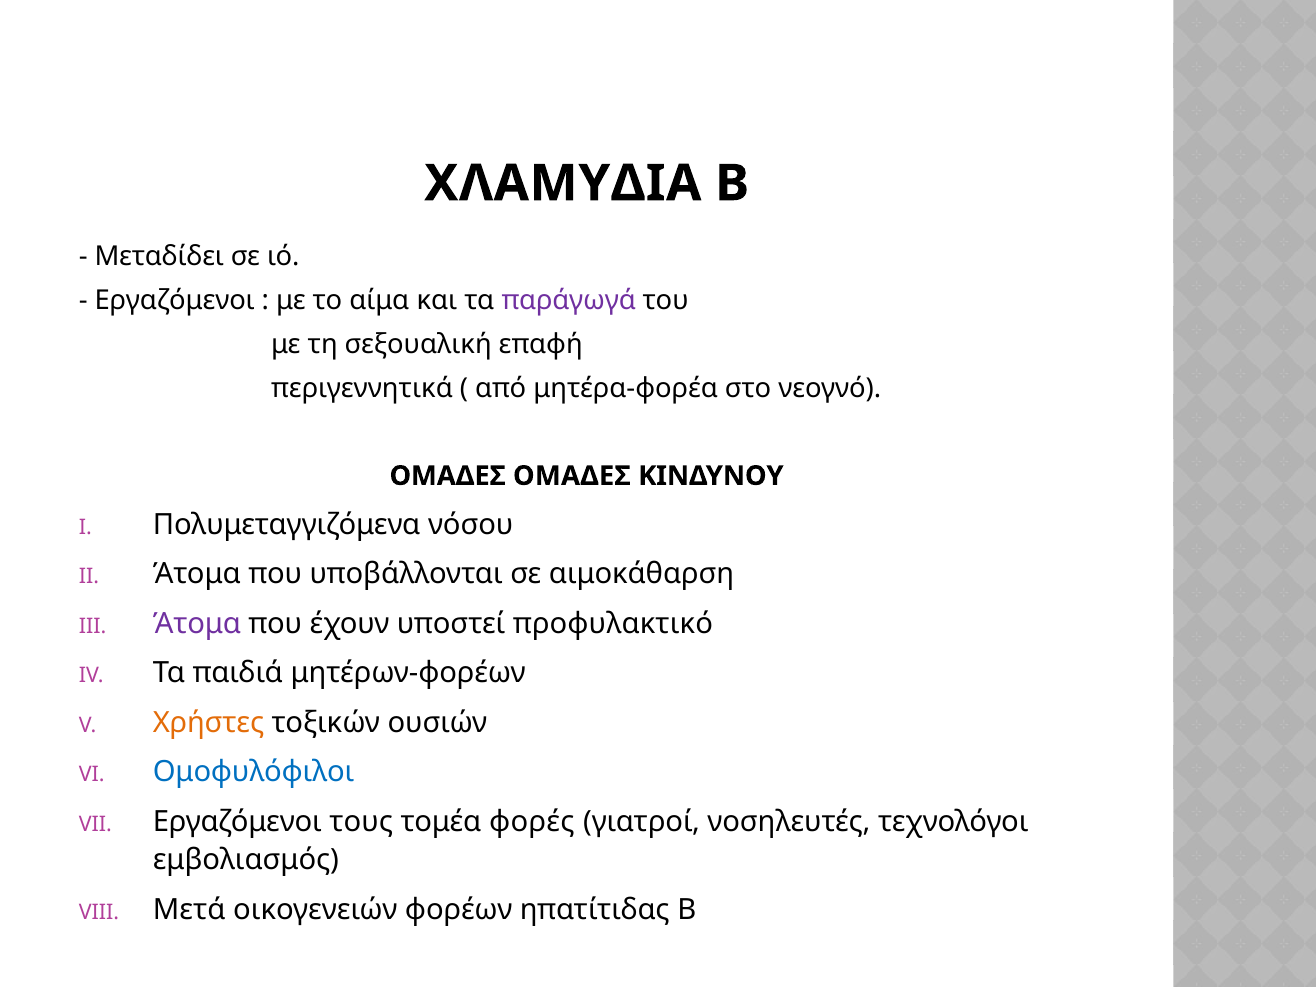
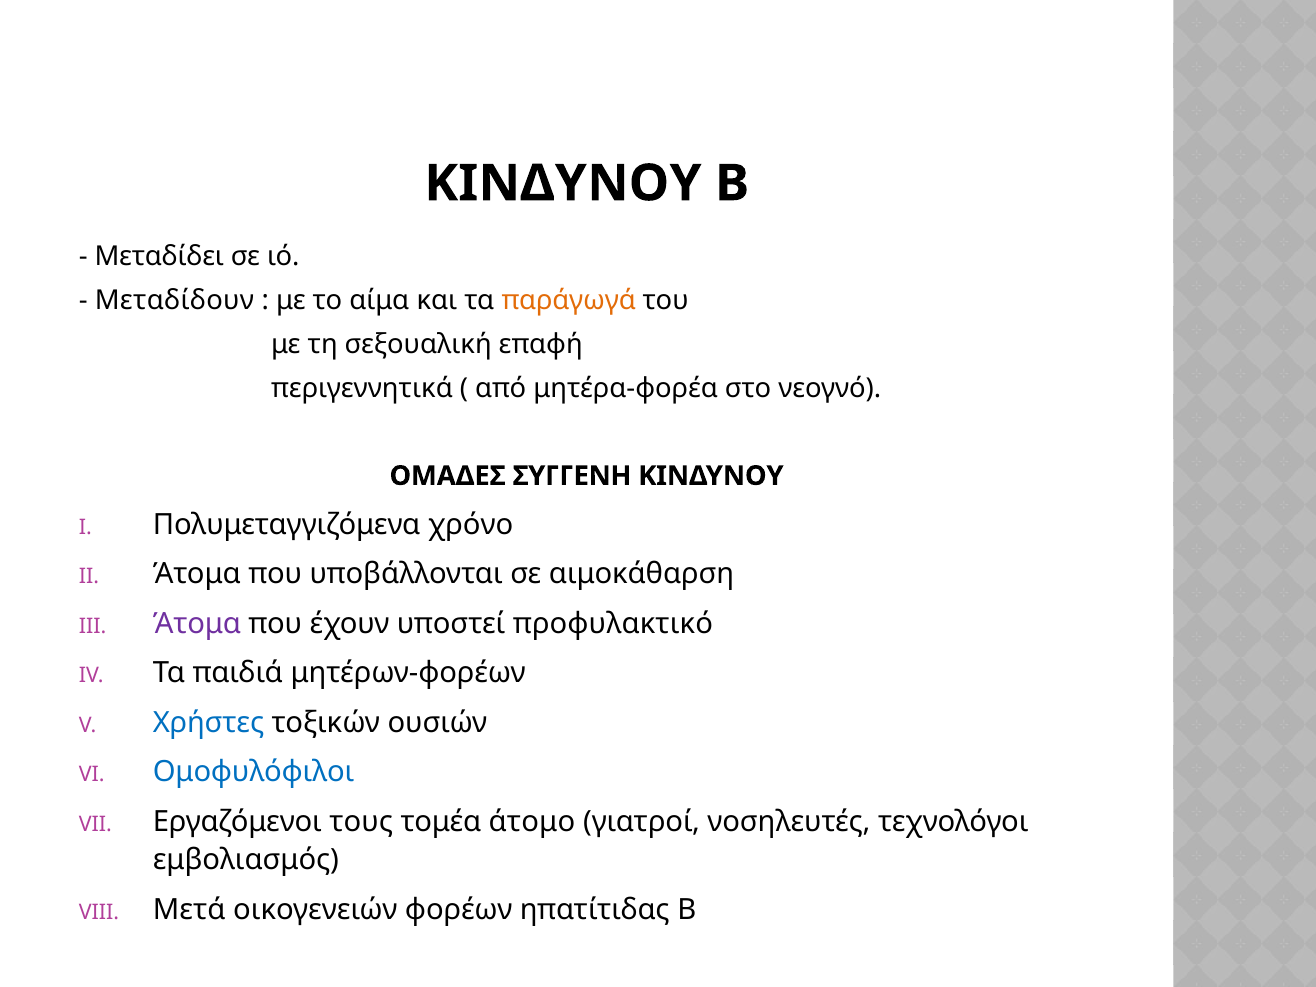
ΧΛΑΜΥΔΙΑ at (563, 183): ΧΛΑΜΥΔΙΑ -> ΚΙΝΔΥΝΟΥ
Εργαζόμενοι at (175, 300): Εργαζόμενοι -> Μεταδίδουν
παράγωγά colour: purple -> orange
ΟΜΑΔΕΣ ΟΜΑΔΕΣ: ΟΜΑΔΕΣ -> ΣΥΓΓΕΝΗ
νόσου: νόσου -> χρόνο
Χρήστες colour: orange -> blue
φορές: φορές -> άτομο
